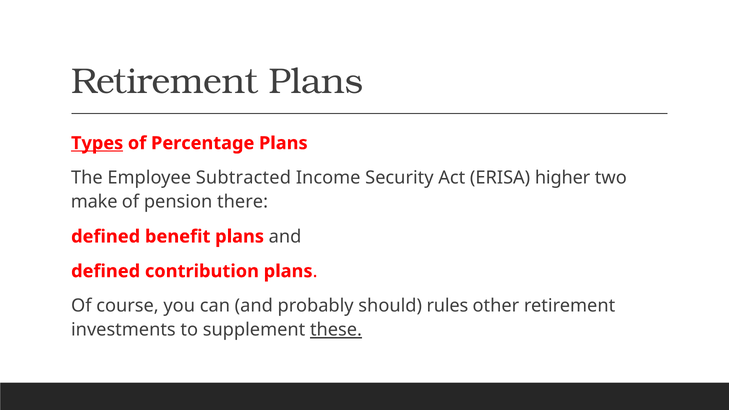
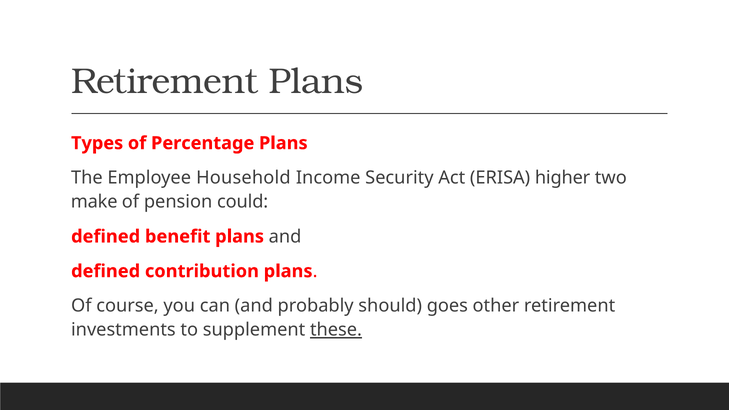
Types underline: present -> none
Subtracted: Subtracted -> Household
there: there -> could
rules: rules -> goes
